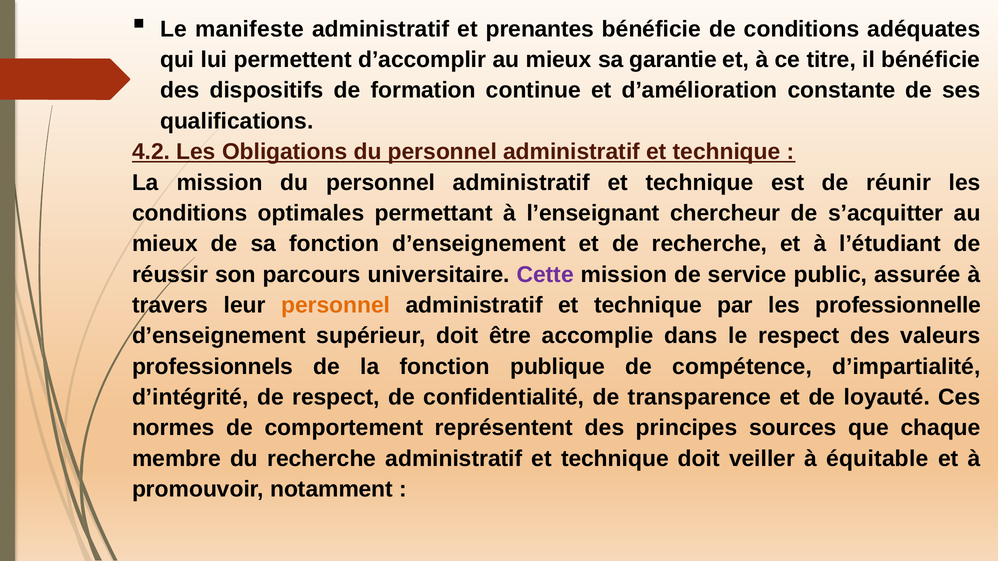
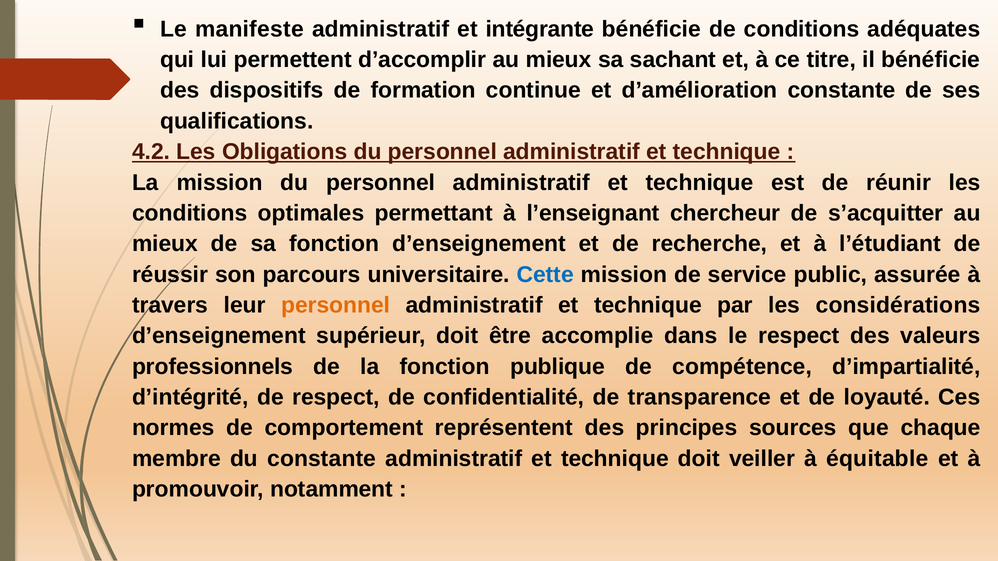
prenantes: prenantes -> intégrante
garantie: garantie -> sachant
Cette colour: purple -> blue
professionnelle: professionnelle -> considérations
du recherche: recherche -> constante
